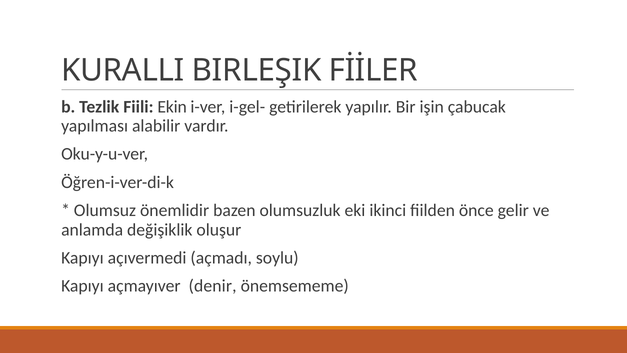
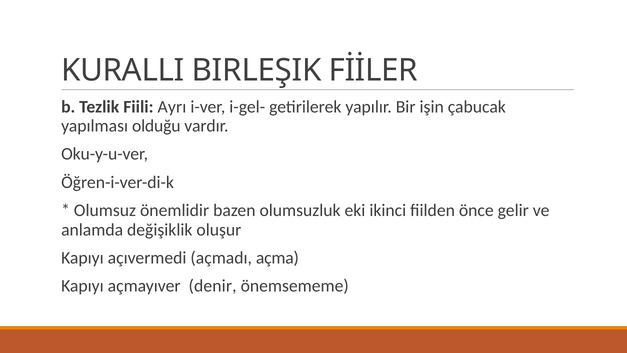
Ekin: Ekin -> Ayrı
alabilir: alabilir -> olduğu
soylu: soylu -> açma
